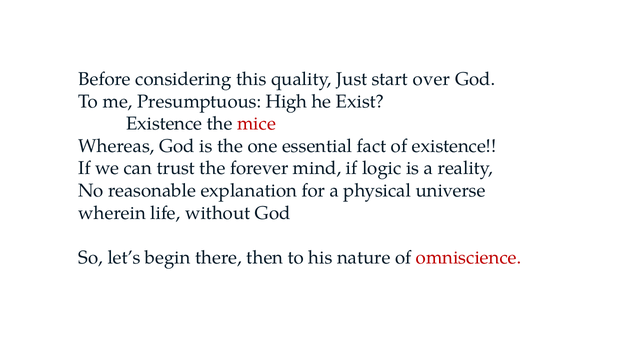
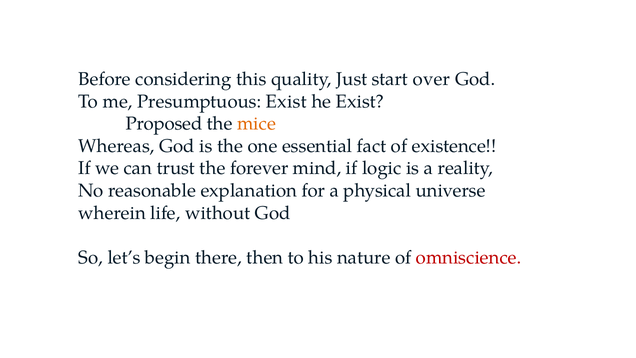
Presumptuous High: High -> Exist
Existence at (164, 124): Existence -> Proposed
mice colour: red -> orange
